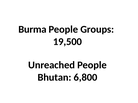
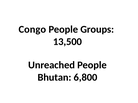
Burma: Burma -> Congo
19,500: 19,500 -> 13,500
